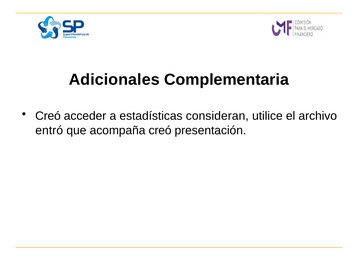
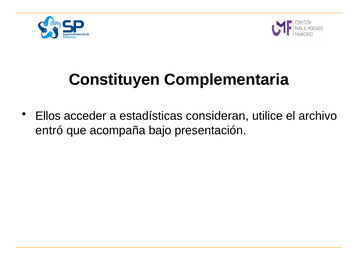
Adicionales: Adicionales -> Constituyen
Creó at (48, 116): Creó -> Ellos
acompaña creó: creó -> bajo
